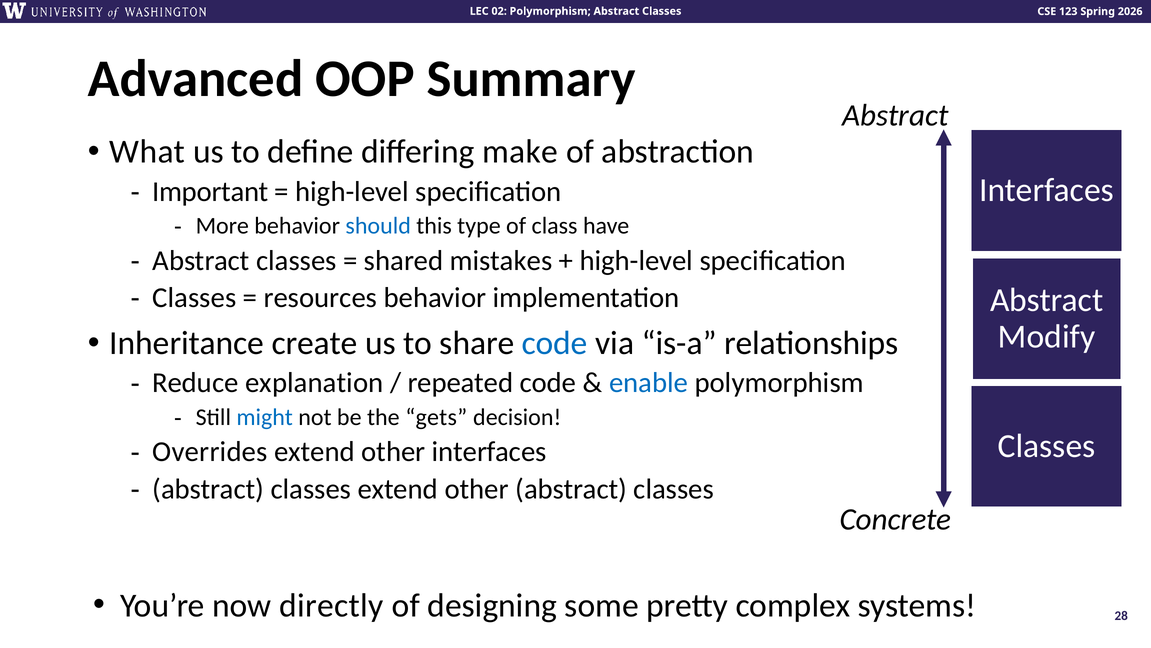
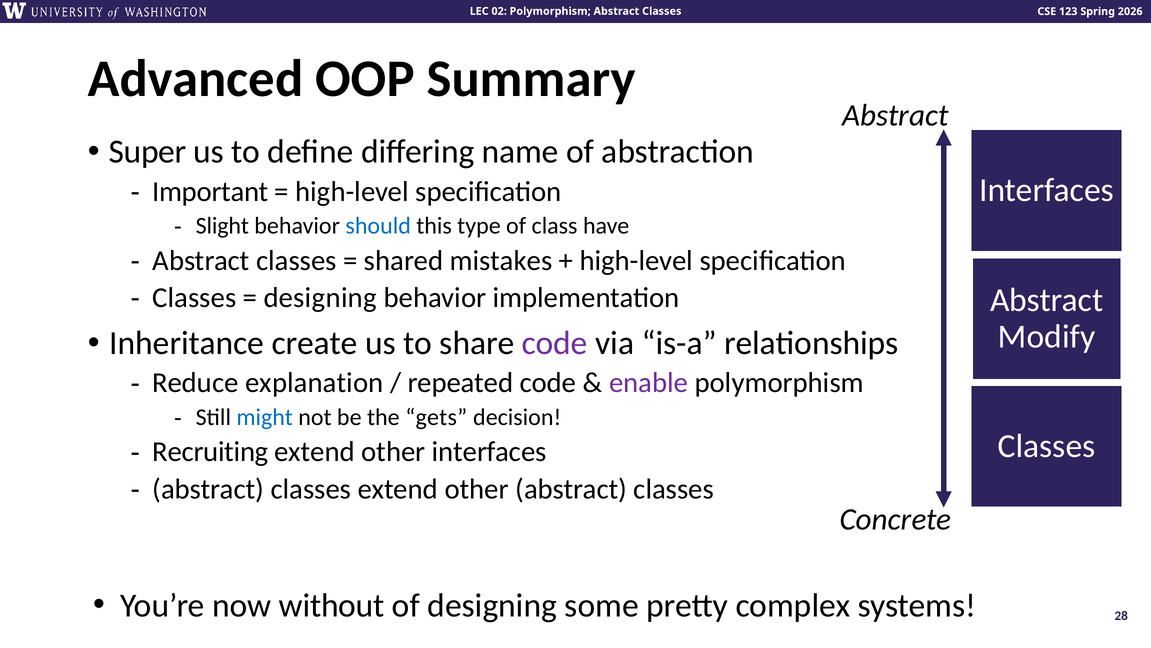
What: What -> Super
make: make -> name
More: More -> Slight
resources at (320, 297): resources -> designing
code at (555, 343) colour: blue -> purple
enable colour: blue -> purple
Overrides: Overrides -> Recruiting
directly: directly -> without
